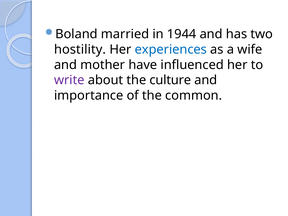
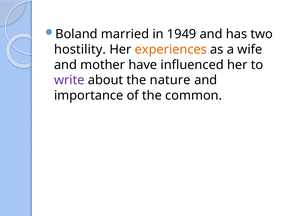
1944: 1944 -> 1949
experiences colour: blue -> orange
culture: culture -> nature
